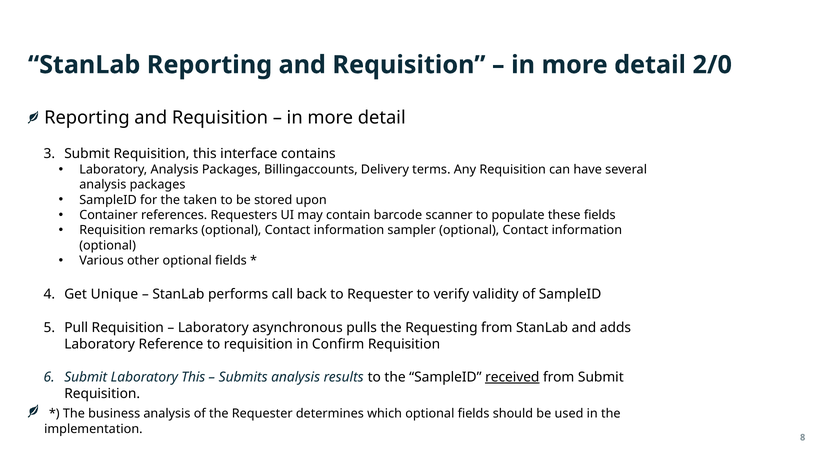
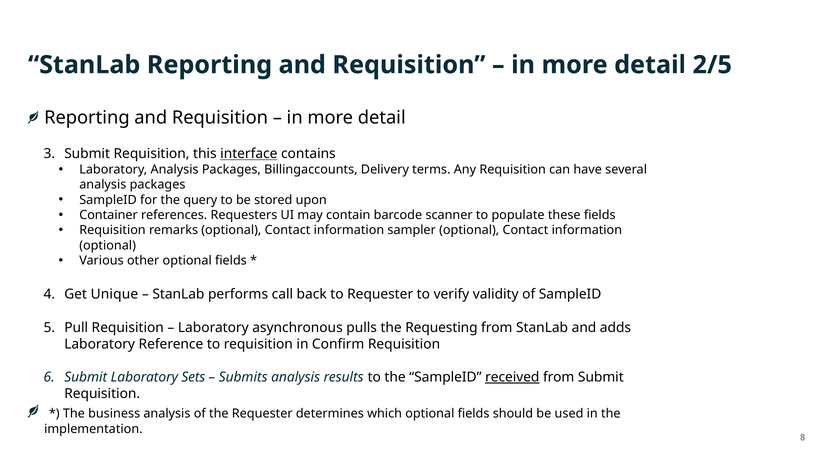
2/0: 2/0 -> 2/5
interface underline: none -> present
taken: taken -> query
Laboratory This: This -> Sets
